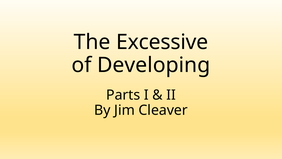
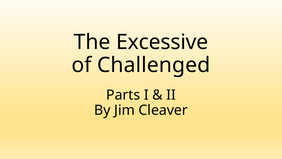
Developing: Developing -> Challenged
